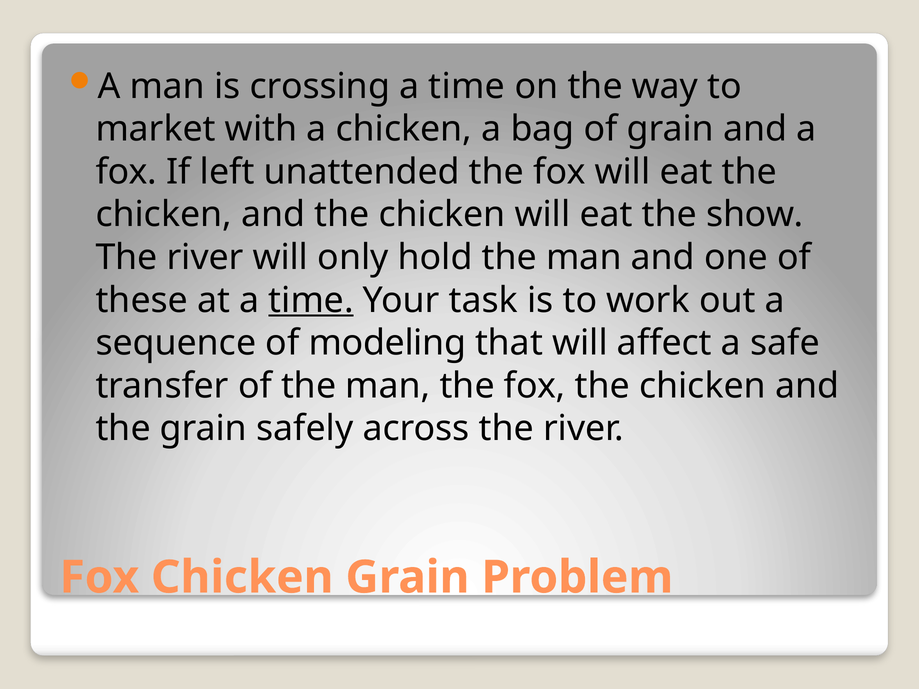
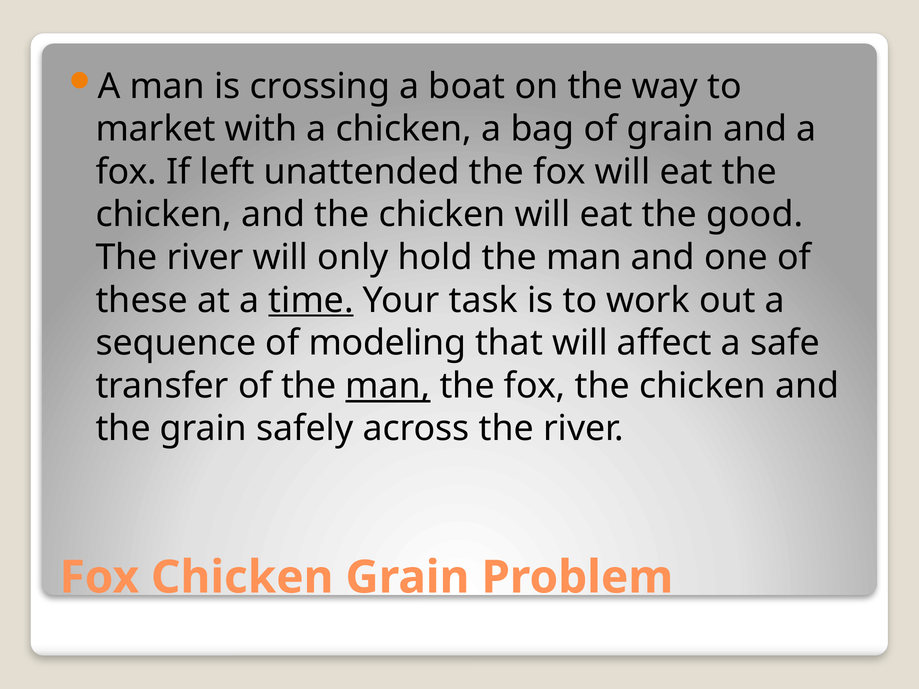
crossing a time: time -> boat
show: show -> good
man at (388, 386) underline: none -> present
